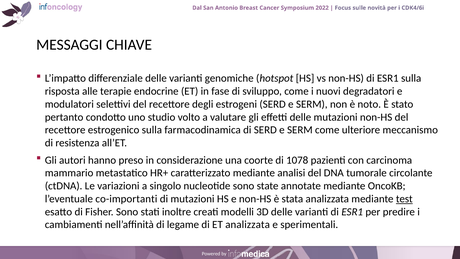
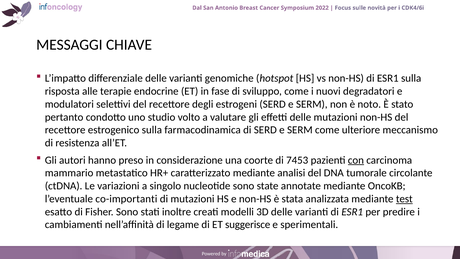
1078: 1078 -> 7453
con underline: none -> present
ET analizzata: analizzata -> suggerisce
